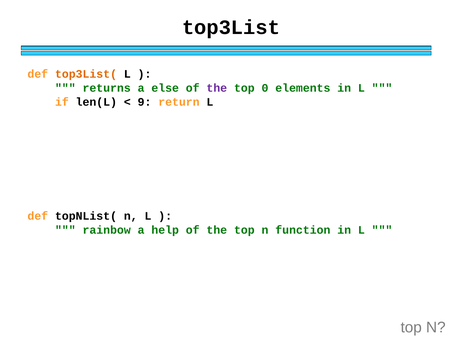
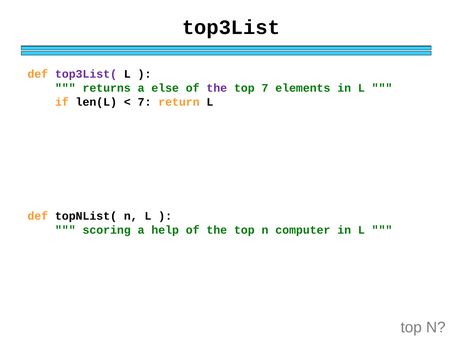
top3List( colour: orange -> purple
top 0: 0 -> 7
9 at (145, 102): 9 -> 7
rainbow: rainbow -> scoring
function: function -> computer
